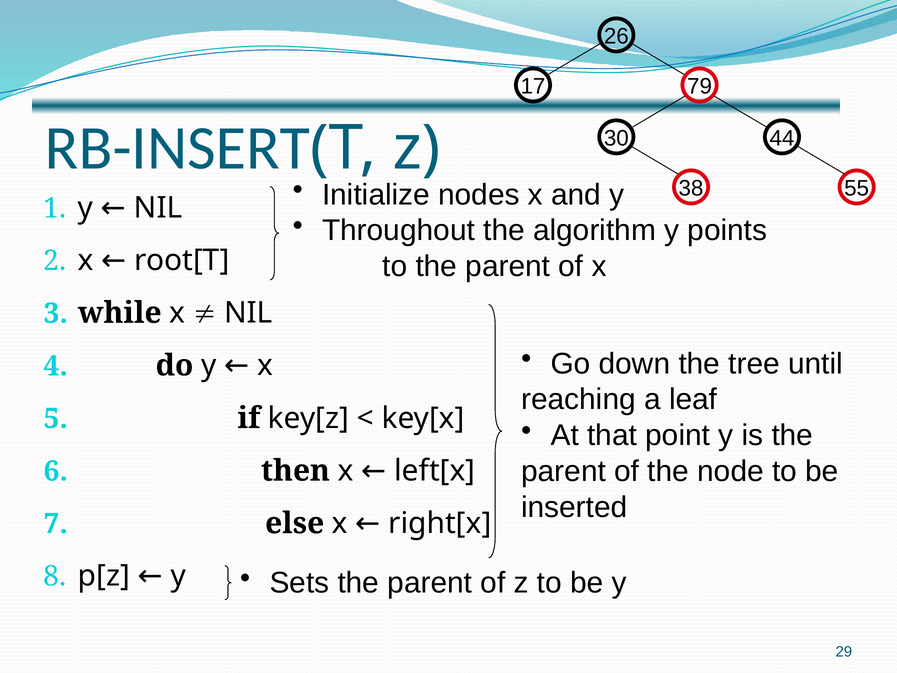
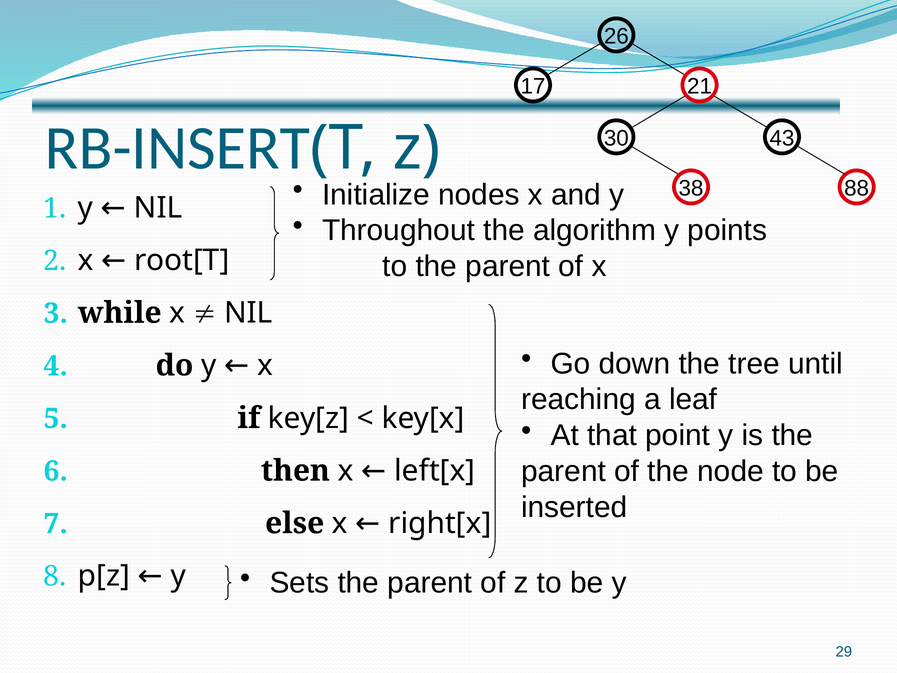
79: 79 -> 21
44: 44 -> 43
55: 55 -> 88
